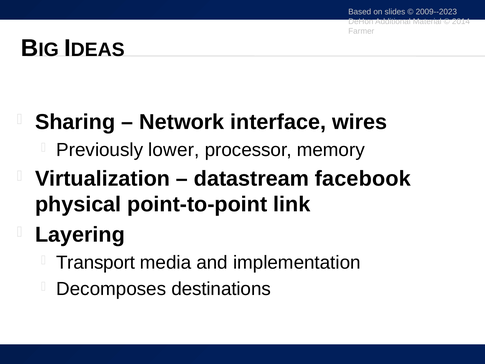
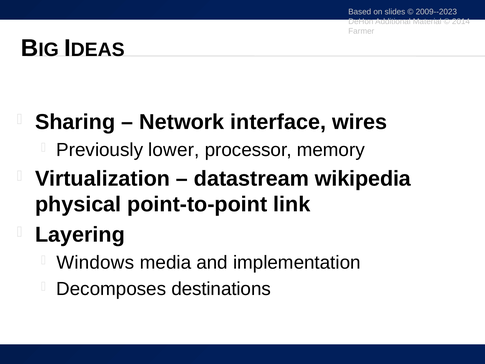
facebook: facebook -> wikipedia
Transport: Transport -> Windows
